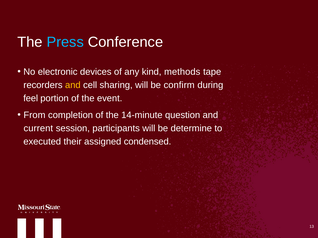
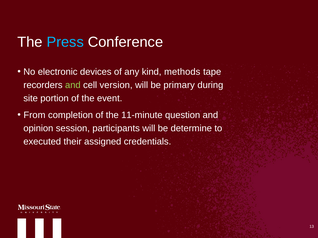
and at (73, 85) colour: yellow -> light green
sharing: sharing -> version
confirm: confirm -> primary
feel: feel -> site
14-minute: 14-minute -> 11-minute
current: current -> opinion
condensed: condensed -> credentials
